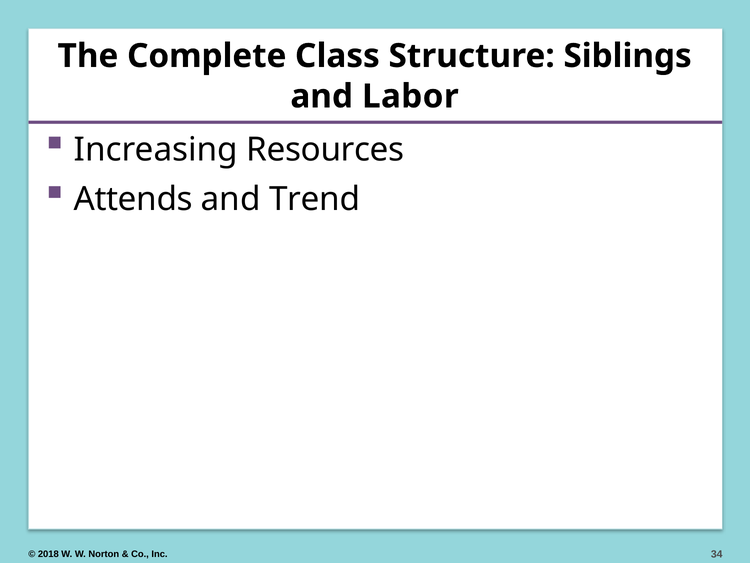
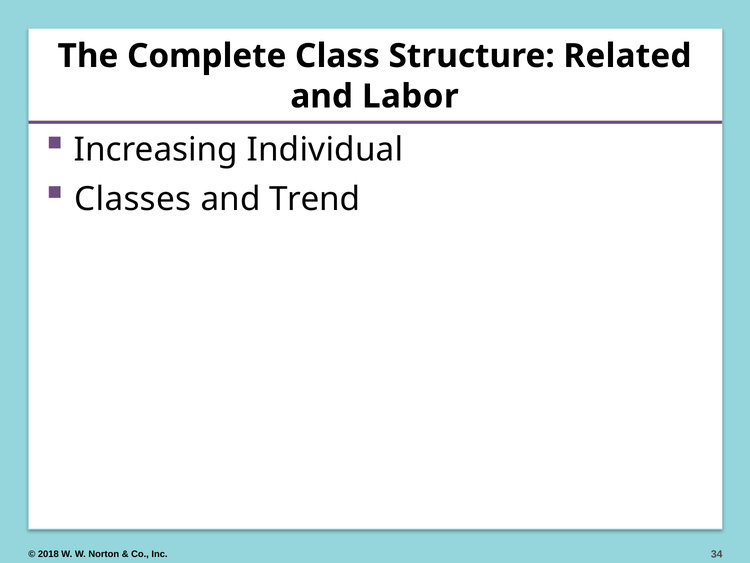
Siblings: Siblings -> Related
Resources: Resources -> Individual
Attends: Attends -> Classes
